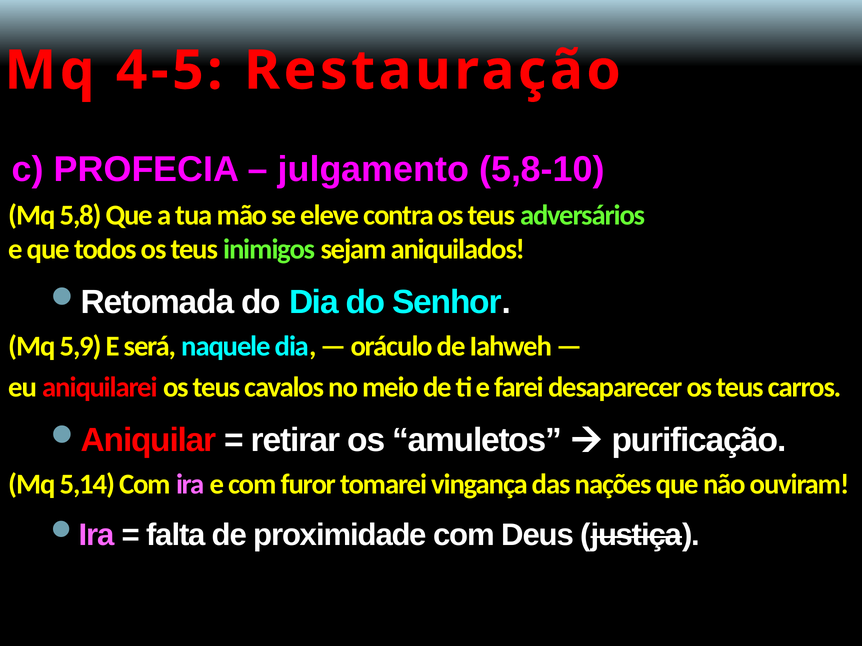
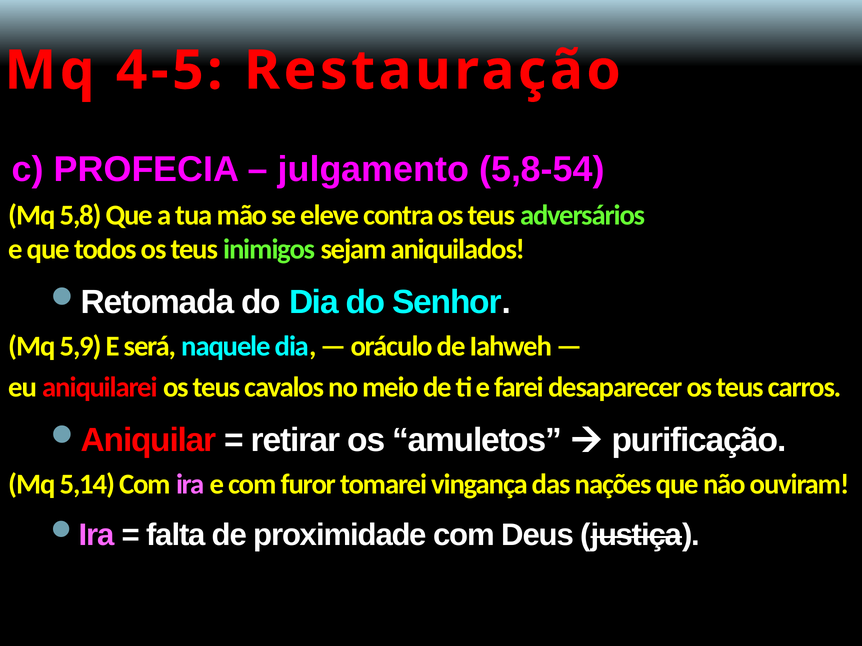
5,8-10: 5,8-10 -> 5,8-54
